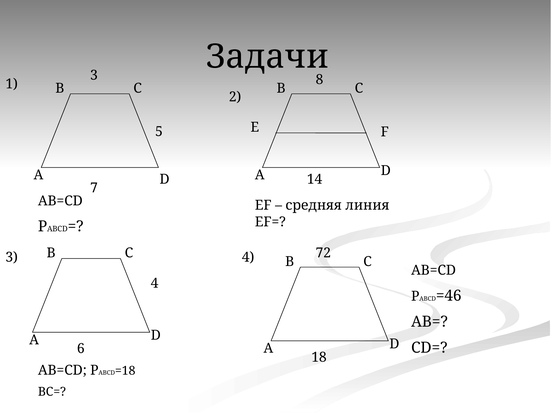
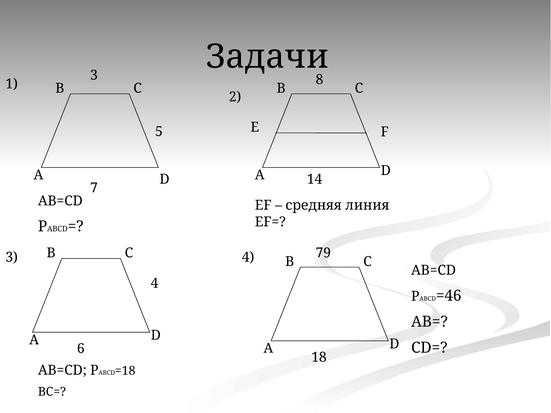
72: 72 -> 79
